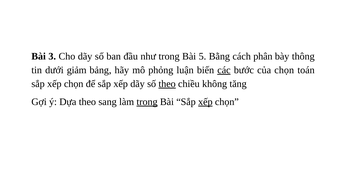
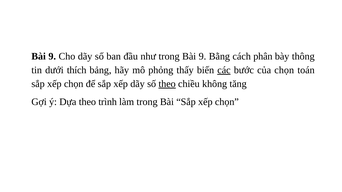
3 at (52, 56): 3 -> 9
trong Bài 5: 5 -> 9
giảm: giảm -> thích
luận: luận -> thấy
sang: sang -> trình
trong at (147, 102) underline: present -> none
xếp at (205, 102) underline: present -> none
